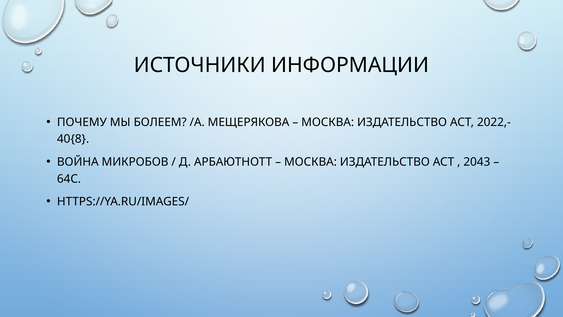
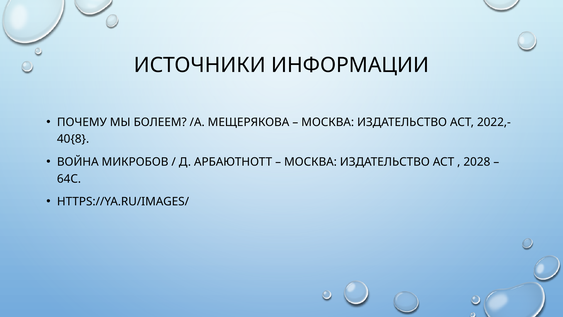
2043: 2043 -> 2028
